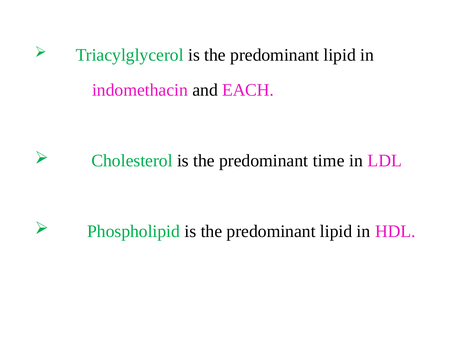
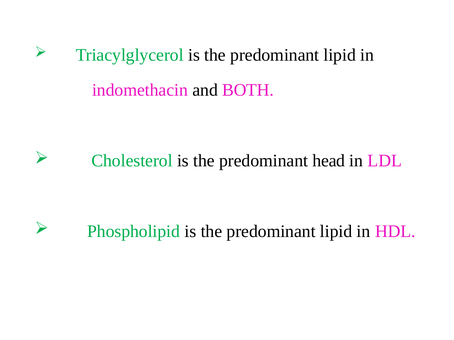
EACH: EACH -> BOTH
time: time -> head
